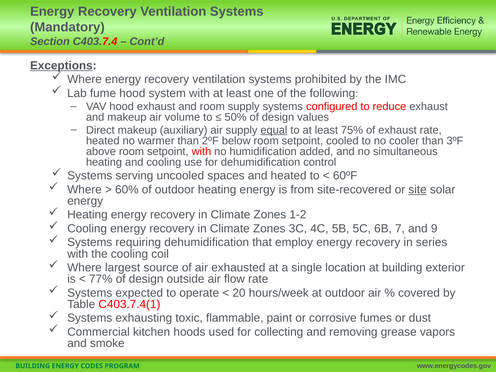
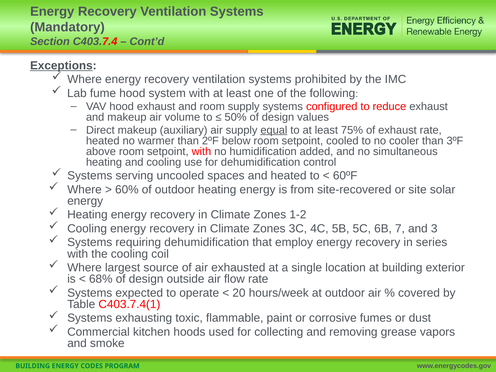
site underline: present -> none
9: 9 -> 3
77%: 77% -> 68%
